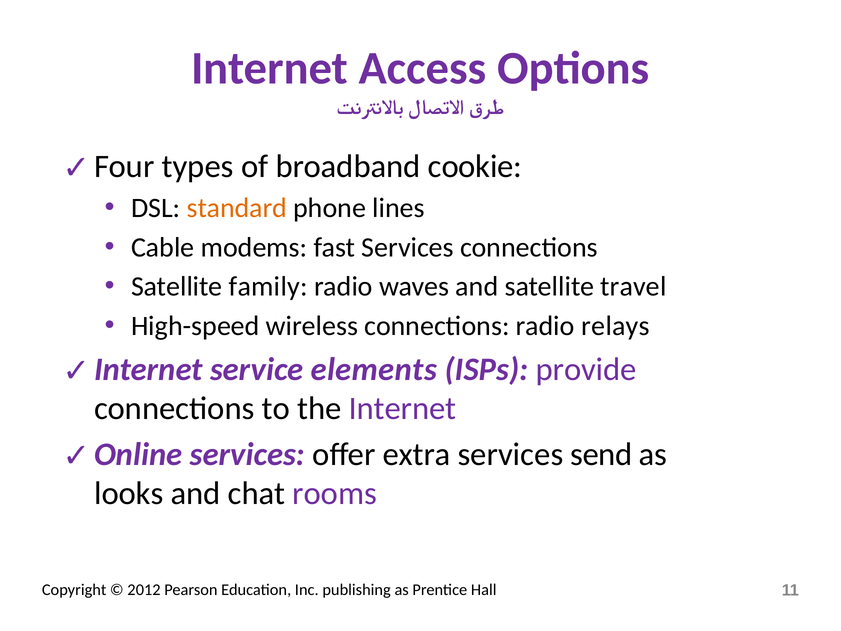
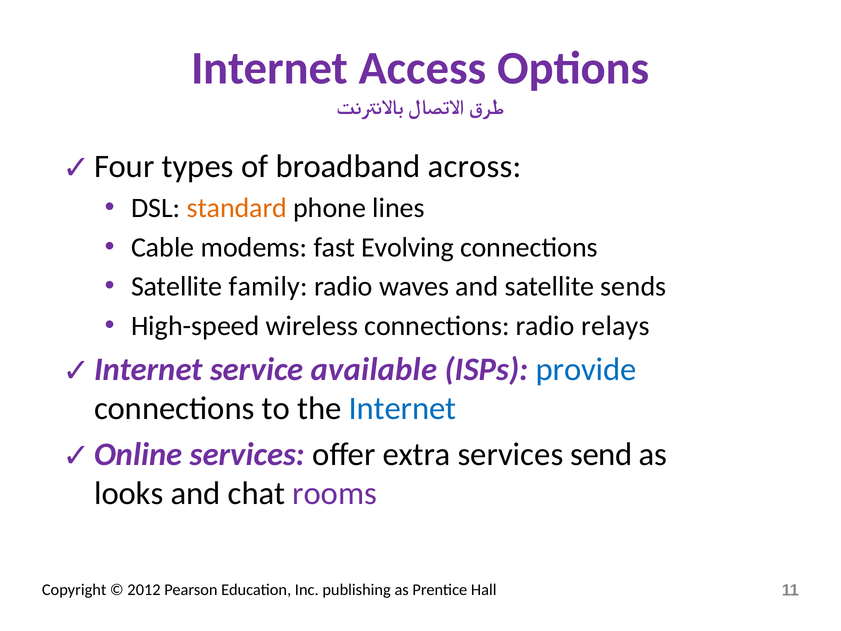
cookie: cookie -> across
fast Services: Services -> Evolving
travel: travel -> sends
elements: elements -> available
provide colour: purple -> blue
Internet at (403, 408) colour: purple -> blue
